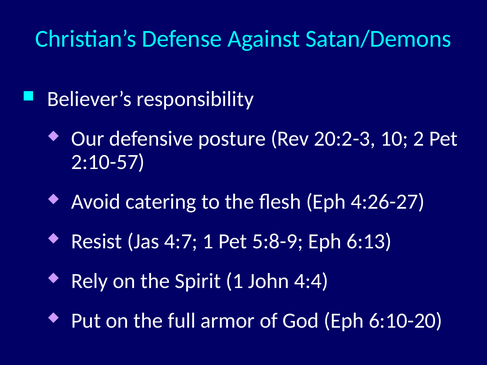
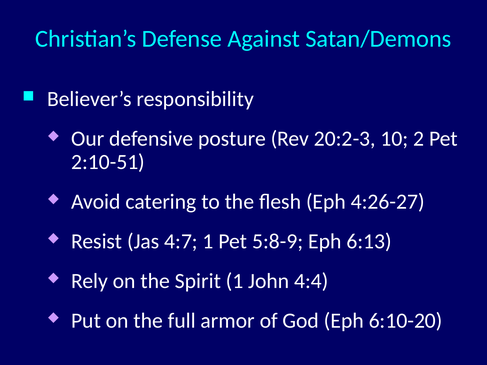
2:10-57: 2:10-57 -> 2:10-51
